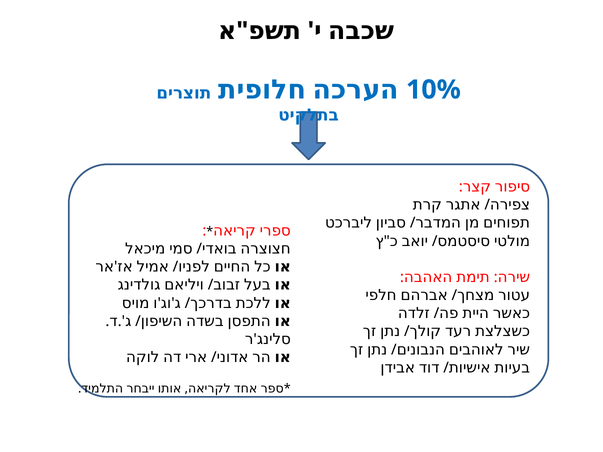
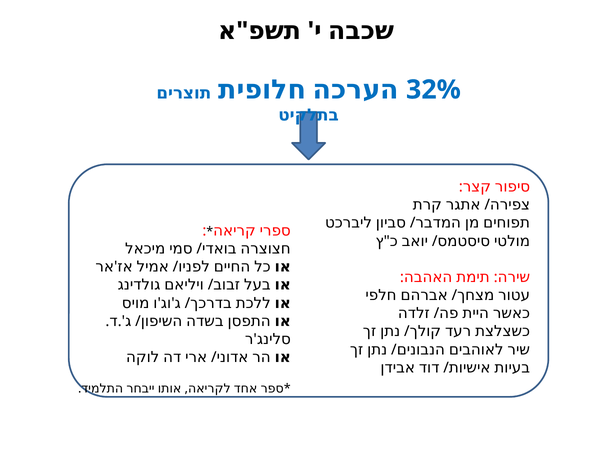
10%: 10% -> 32%
